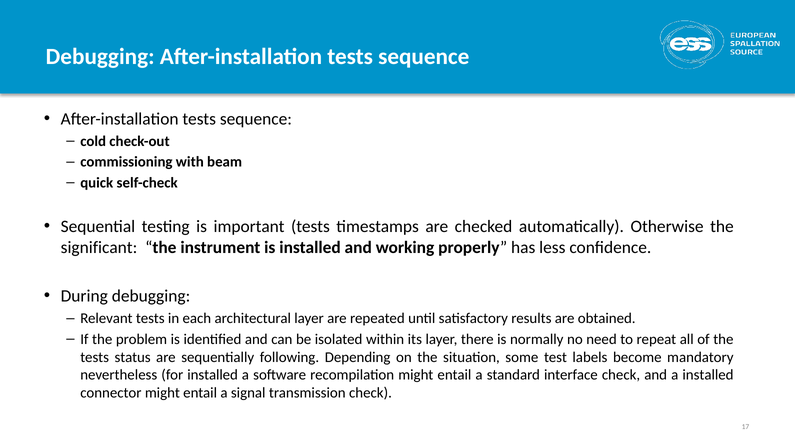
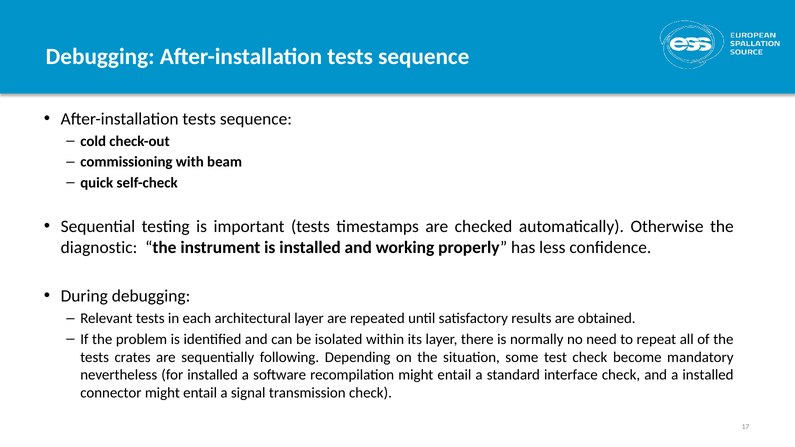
significant: significant -> diagnostic
status: status -> crates
test labels: labels -> check
